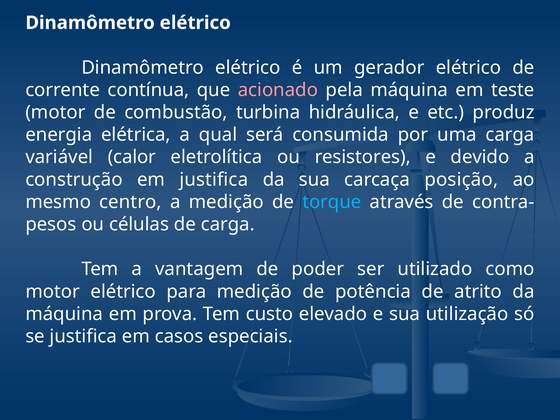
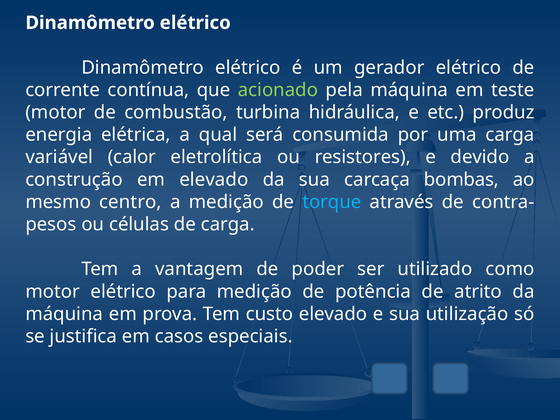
acionado colour: pink -> light green
em justifica: justifica -> elevado
posição: posição -> bombas
